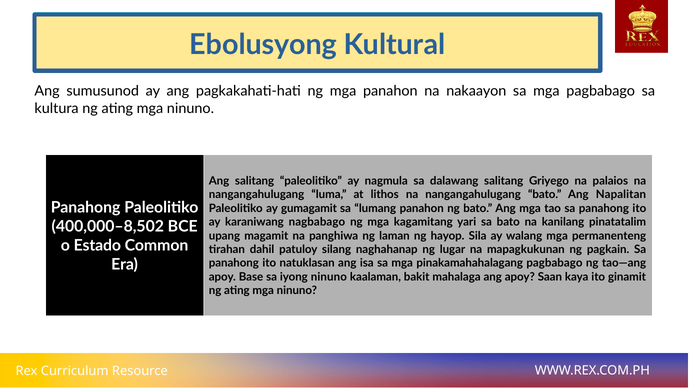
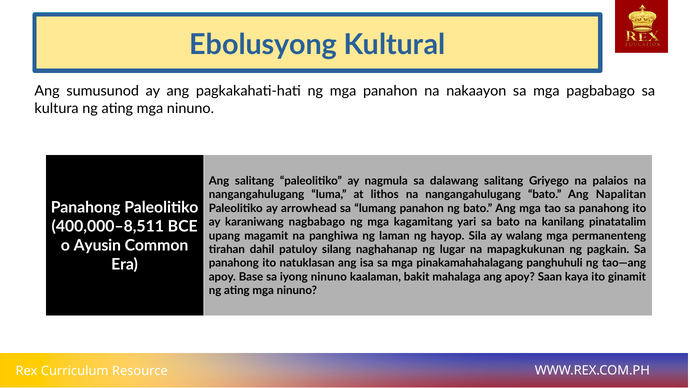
gumagamit: gumagamit -> arrowhead
400,000–8,502: 400,000–8,502 -> 400,000–8,511
Estado: Estado -> Ayusin
pinakamahahalagang pagbabago: pagbabago -> panghuhuli
